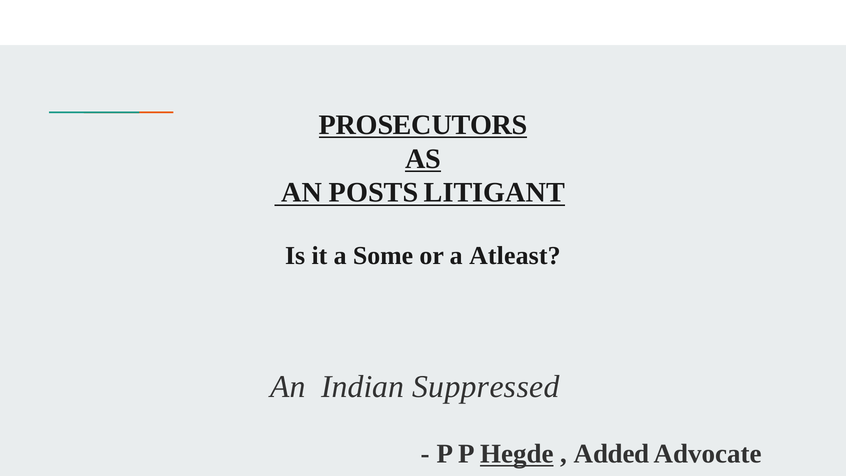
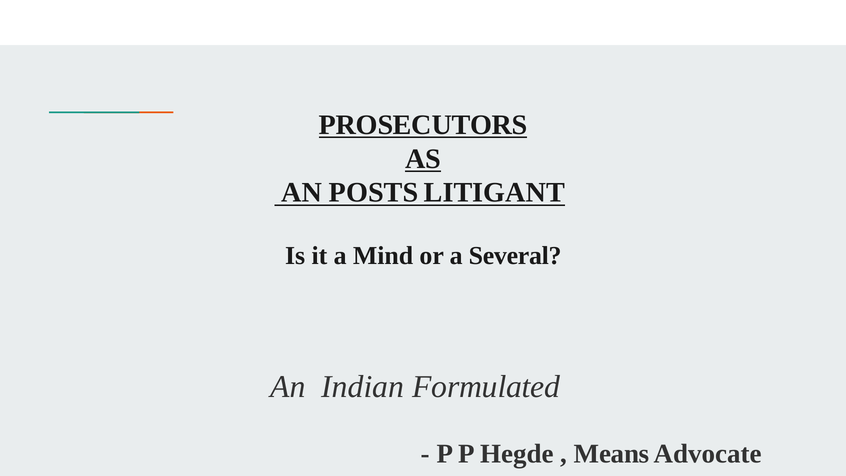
Some: Some -> Mind
Atleast: Atleast -> Several
Suppressed: Suppressed -> Formulated
Hegde underline: present -> none
Added: Added -> Means
